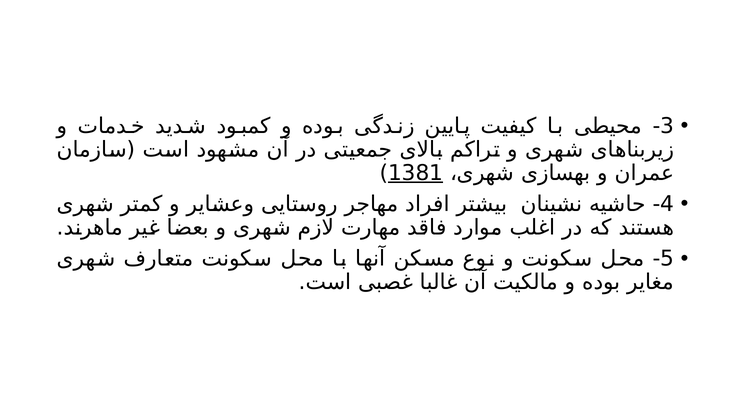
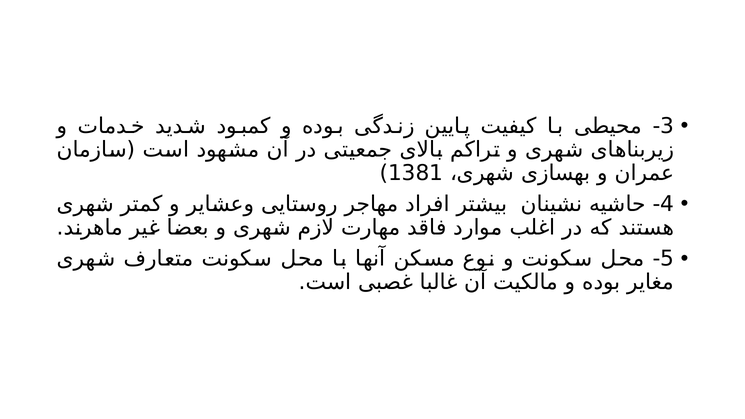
1381 underline: present -> none
